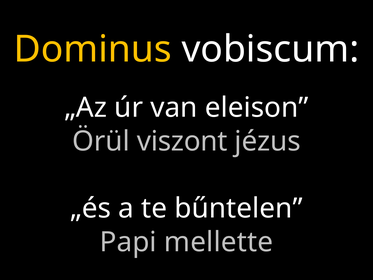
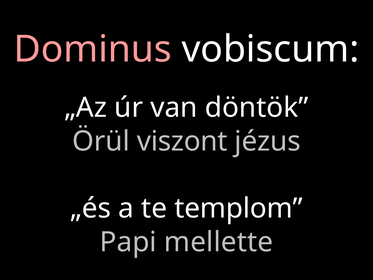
Dominus colour: yellow -> pink
eleison: eleison -> döntök
bűntelen: bűntelen -> templom
